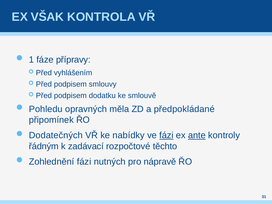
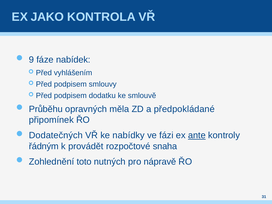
VŠAK: VŠAK -> JAKO
1: 1 -> 9
přípravy: přípravy -> nabídek
Pohledu: Pohledu -> Průběhu
fázi at (166, 135) underline: present -> none
zadávací: zadávací -> provádět
těchto: těchto -> snaha
Zohlednění fázi: fázi -> toto
